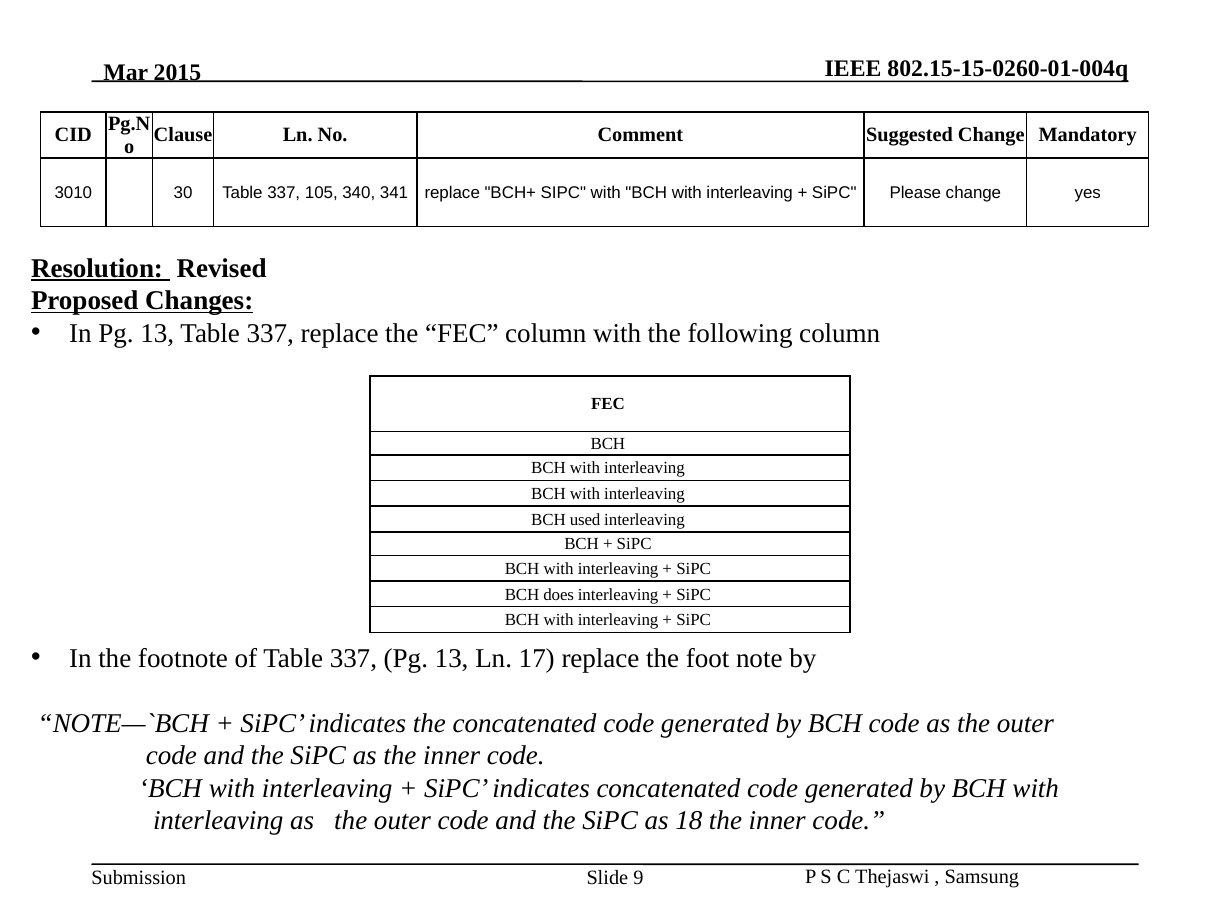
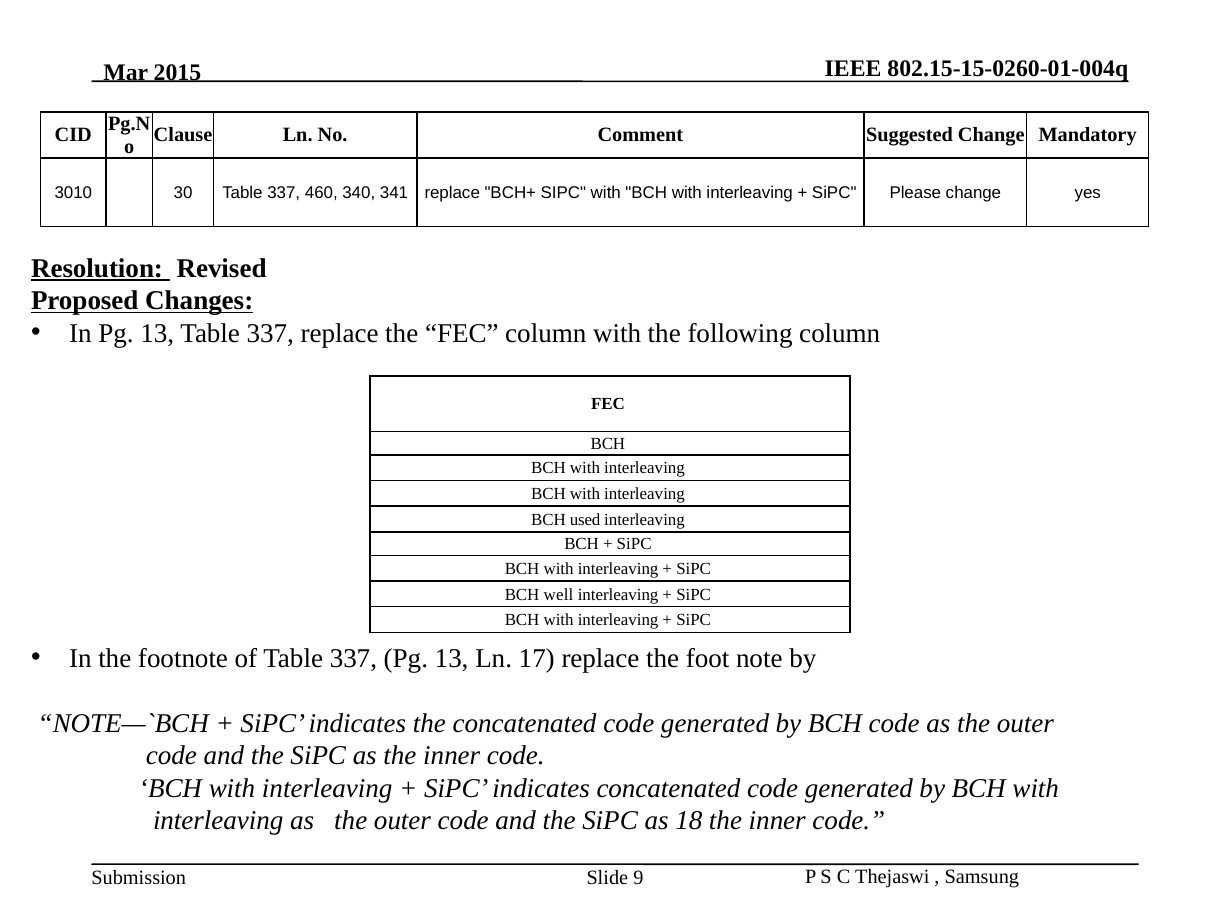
105: 105 -> 460
does: does -> well
